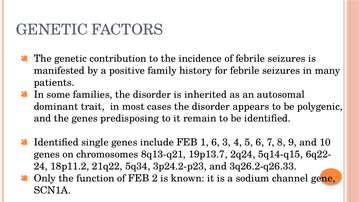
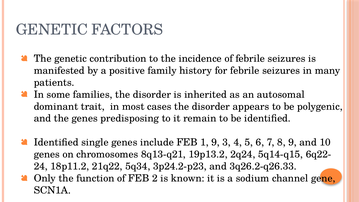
1 6: 6 -> 9
19p13.7: 19p13.7 -> 19p13.2
